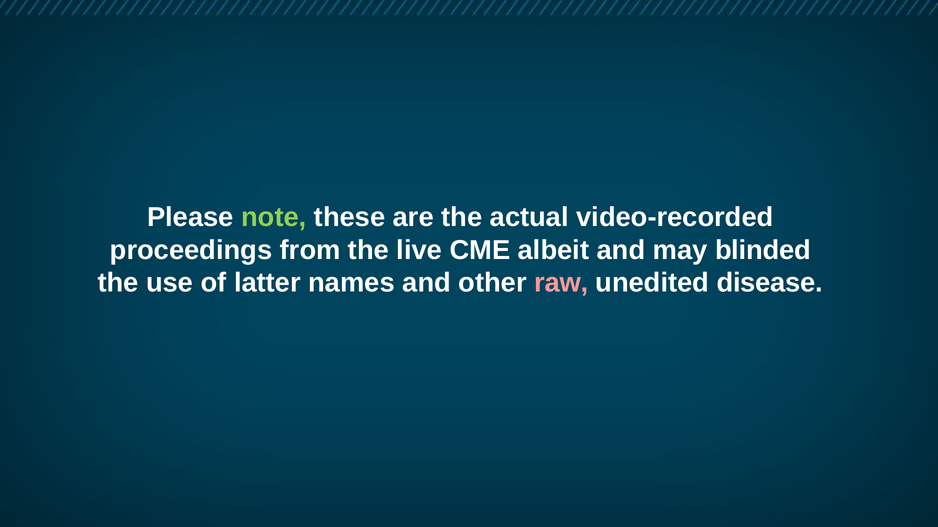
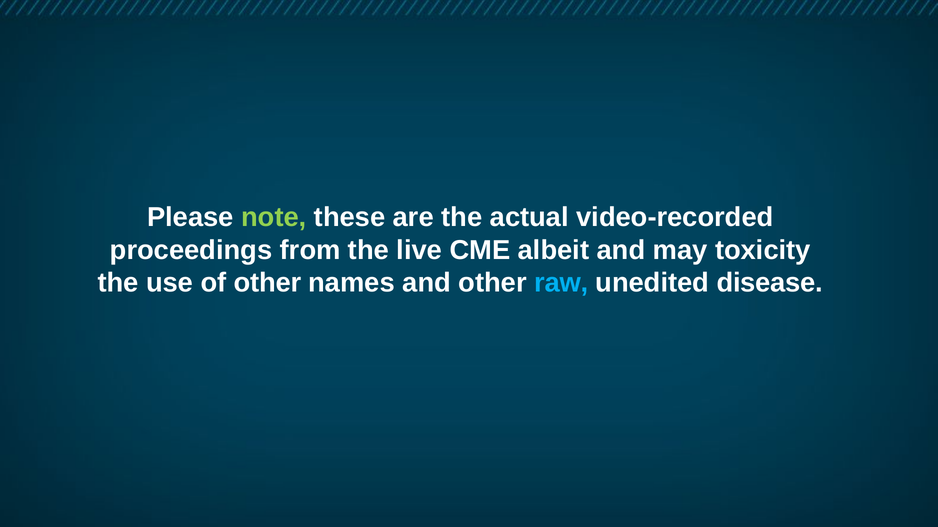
blinded: blinded -> toxicity
of latter: latter -> other
raw colour: pink -> light blue
